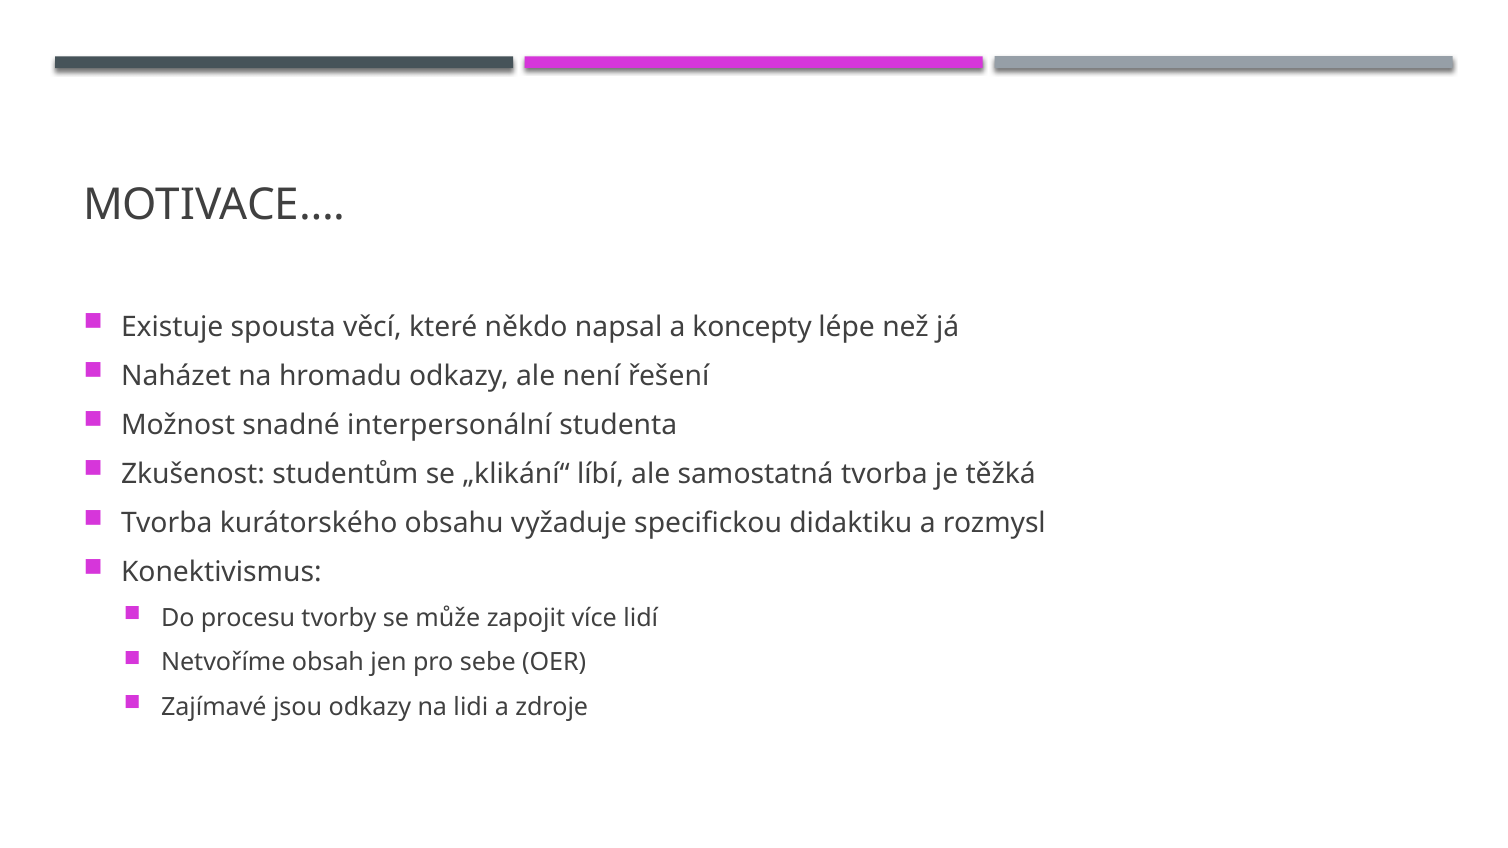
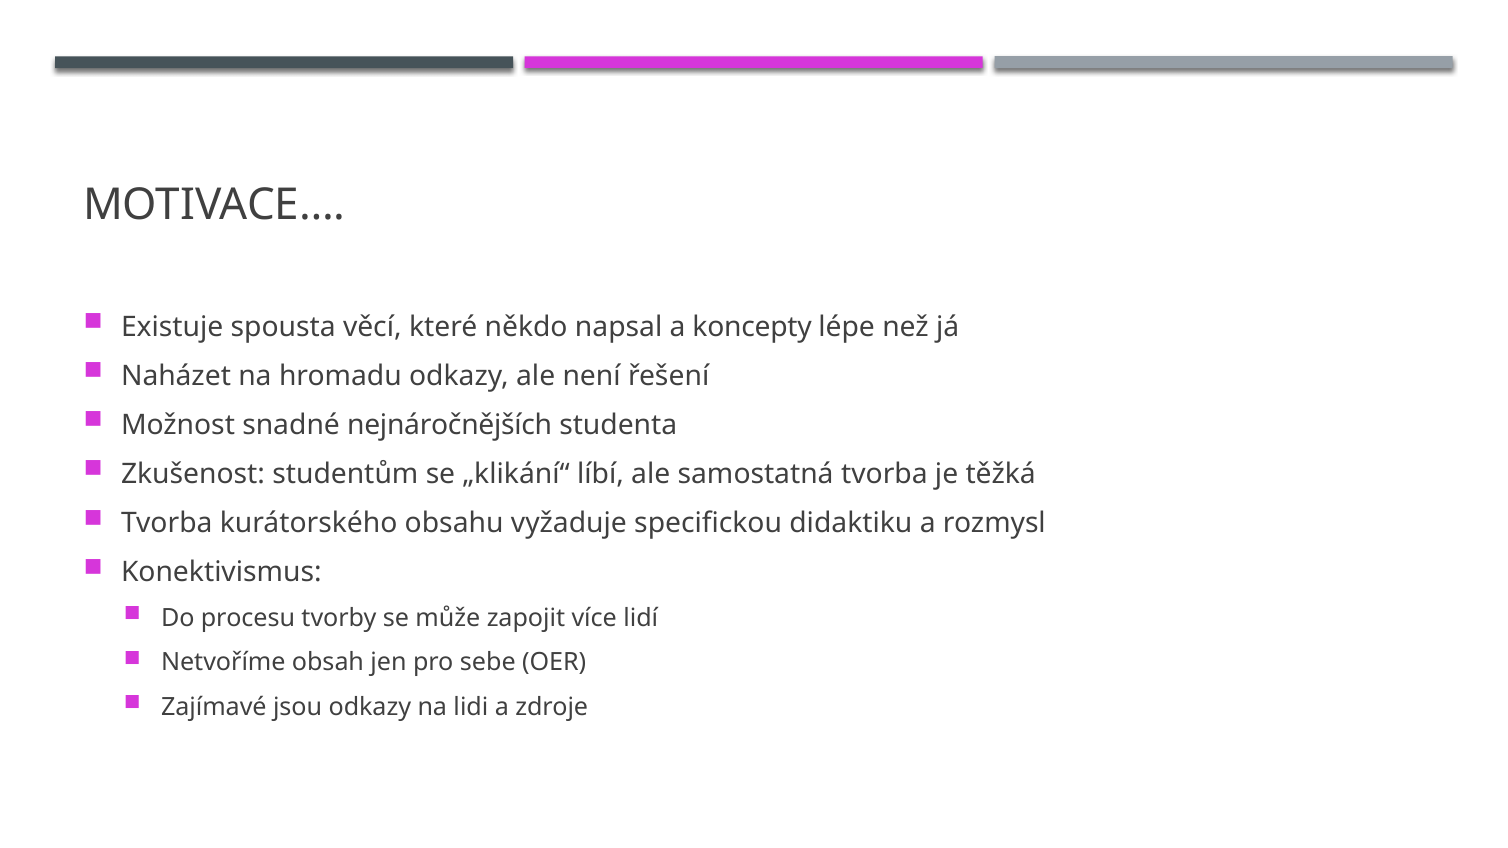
interpersonální: interpersonální -> nejnáročnějších
